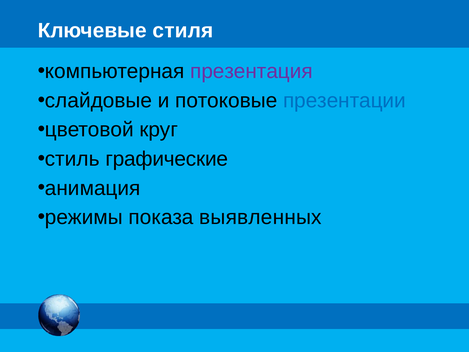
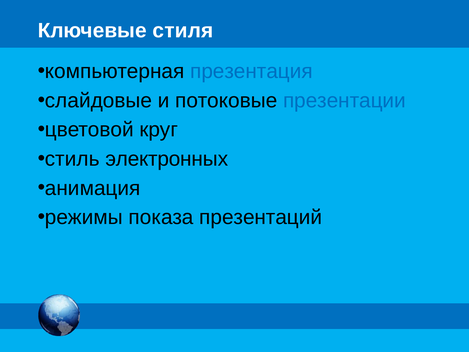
презентация colour: purple -> blue
графические: графические -> электронных
выявленных: выявленных -> презентаций
